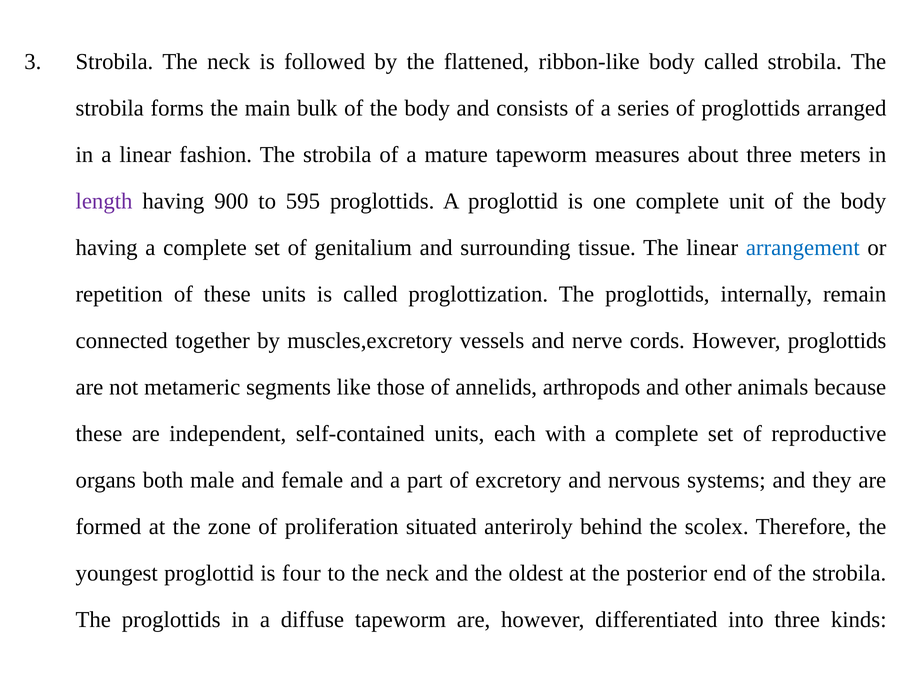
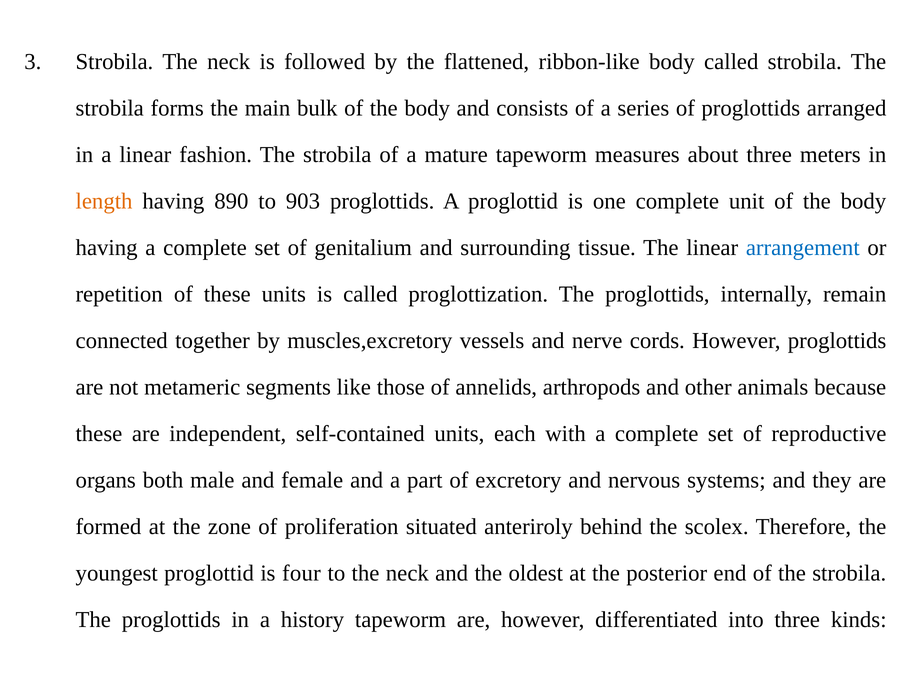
length colour: purple -> orange
900: 900 -> 890
595: 595 -> 903
diffuse: diffuse -> history
